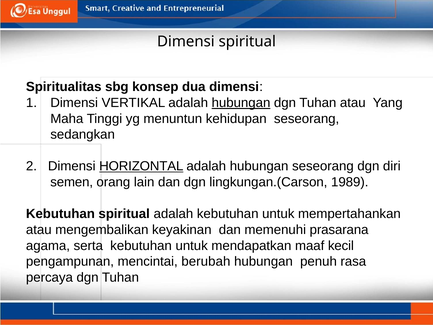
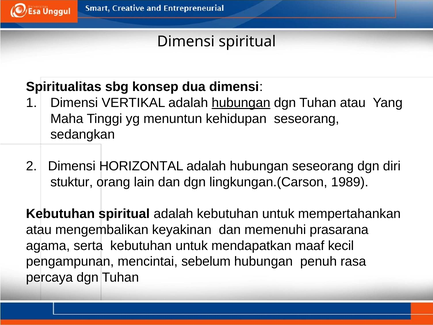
HORIZONTAL underline: present -> none
semen: semen -> stuktur
berubah: berubah -> sebelum
